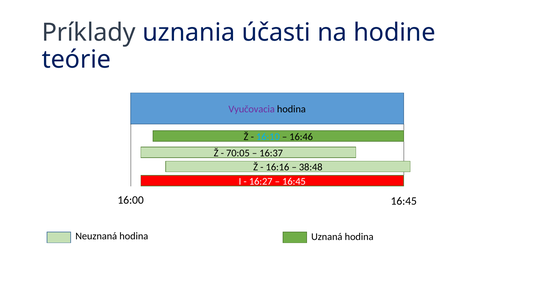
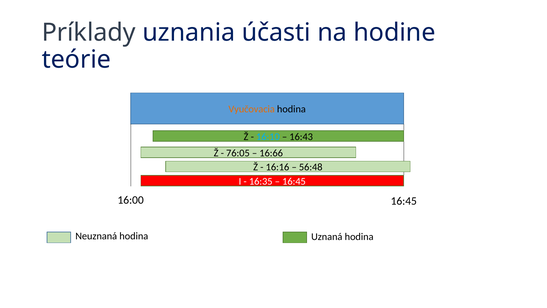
Vyučovacia colour: purple -> orange
16:46: 16:46 -> 16:43
70:05: 70:05 -> 76:05
16:37: 16:37 -> 16:66
38:48: 38:48 -> 56:48
16:27: 16:27 -> 16:35
